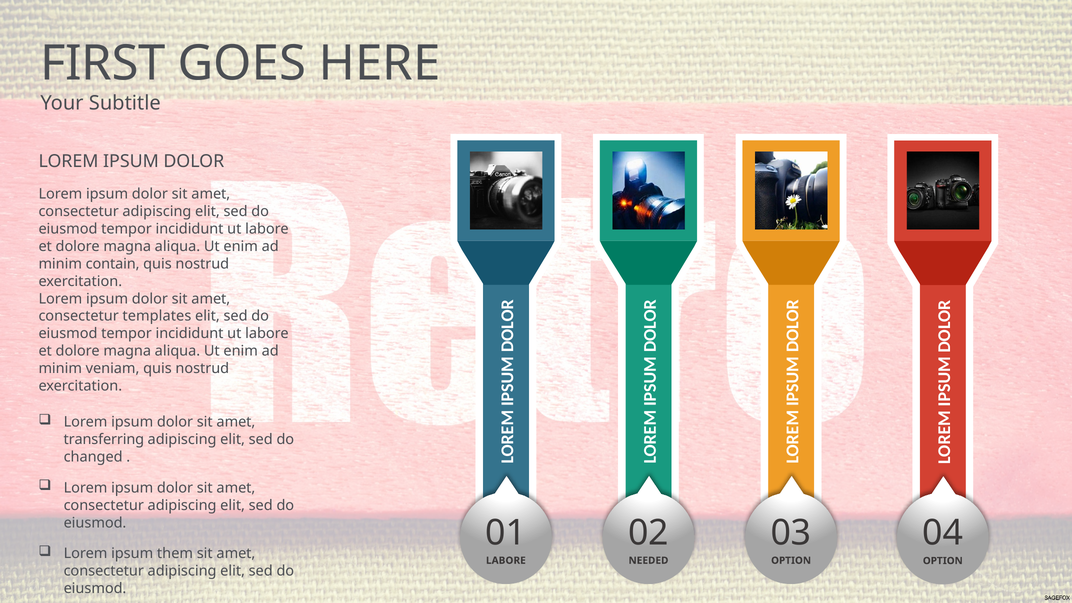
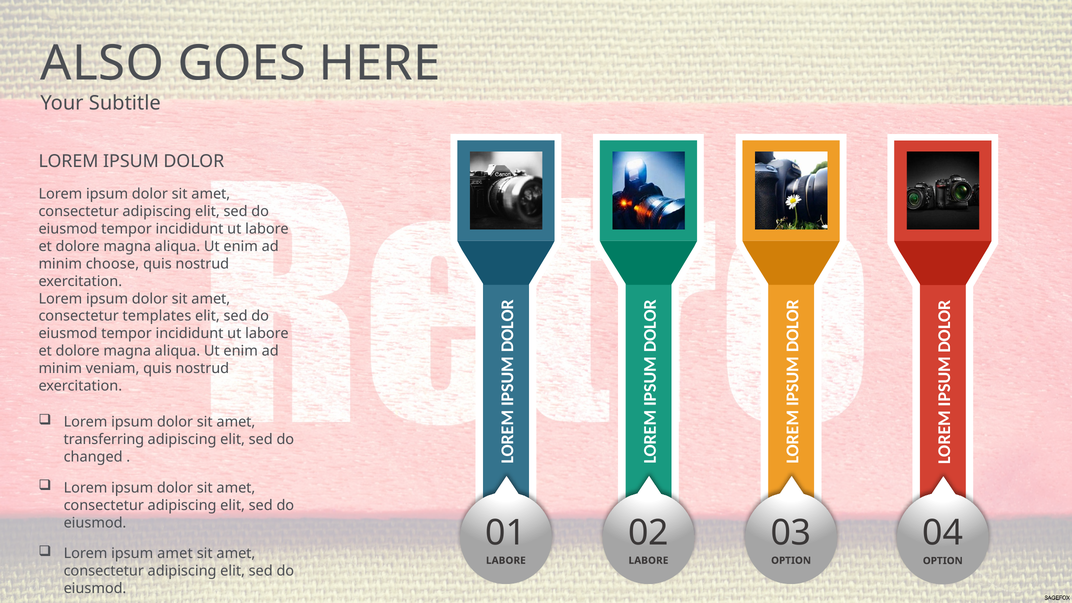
FIRST: FIRST -> ALSO
contain: contain -> choose
ipsum them: them -> amet
NEEDED at (648, 560): NEEDED -> LABORE
